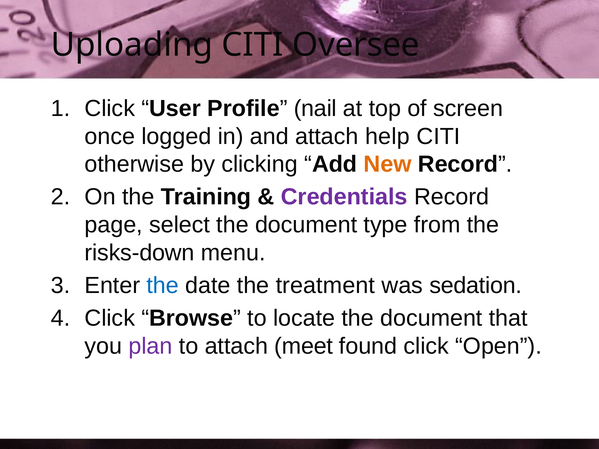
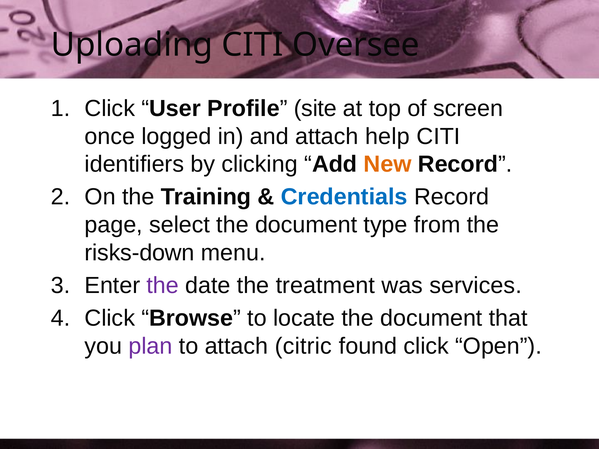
nail: nail -> site
otherwise: otherwise -> identifiers
Credentials colour: purple -> blue
the at (163, 286) colour: blue -> purple
sedation: sedation -> services
meet: meet -> citric
